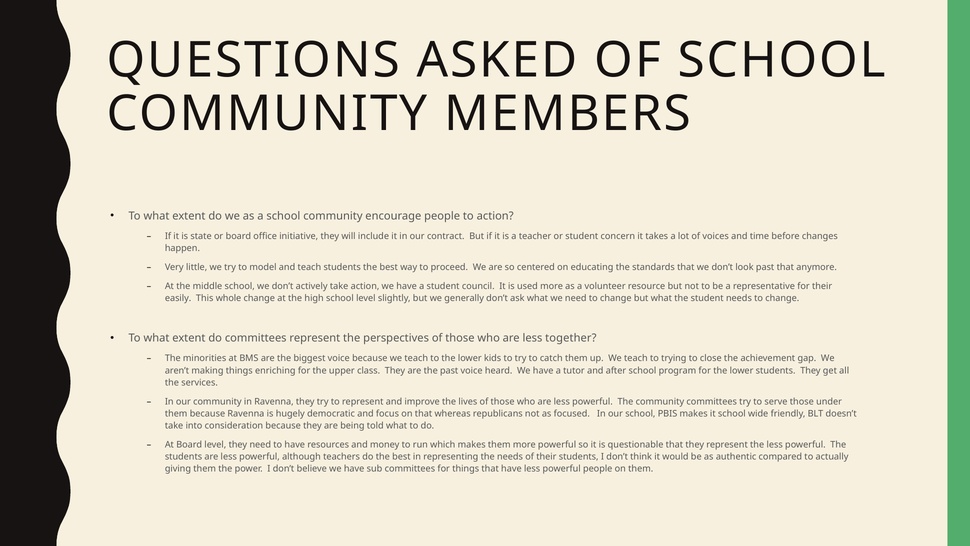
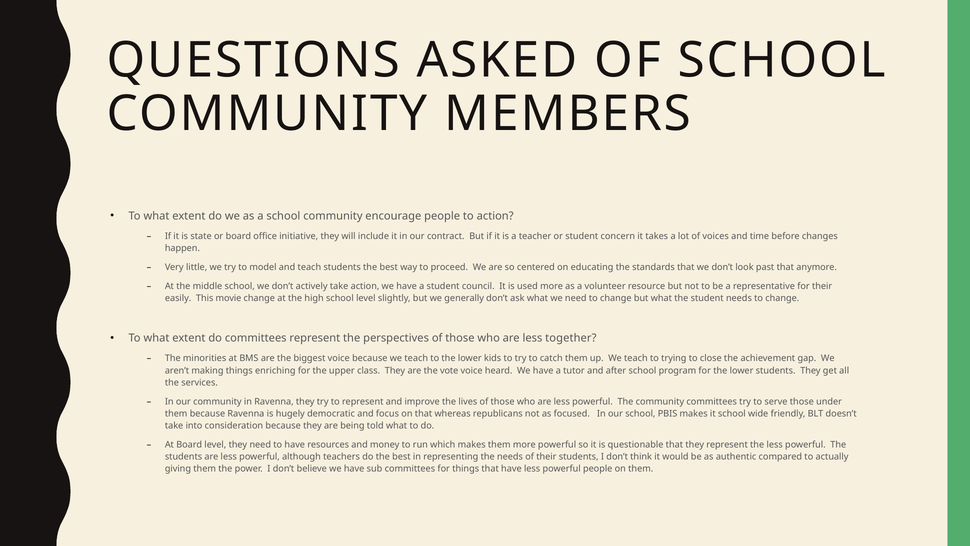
whole: whole -> movie
the past: past -> vote
